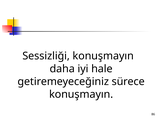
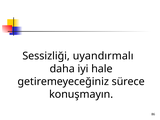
Sessizliği konuşmayın: konuşmayın -> uyandırmalı
